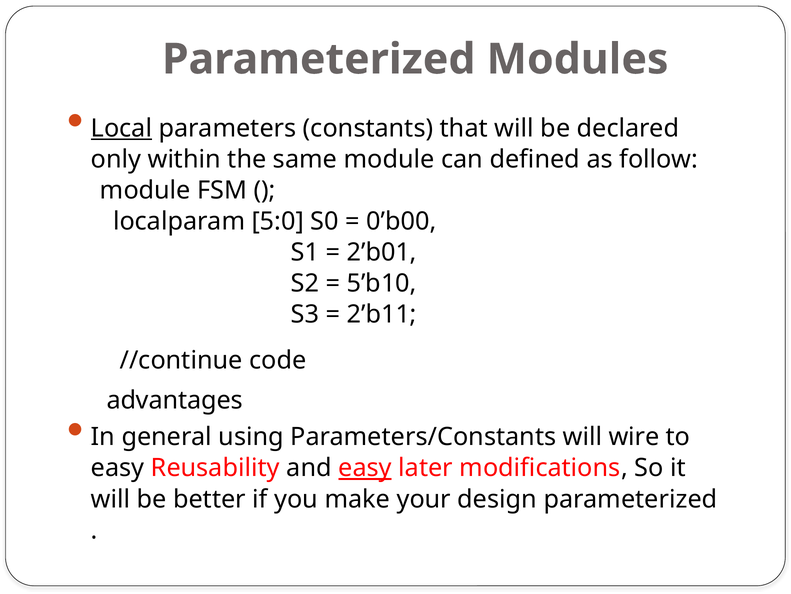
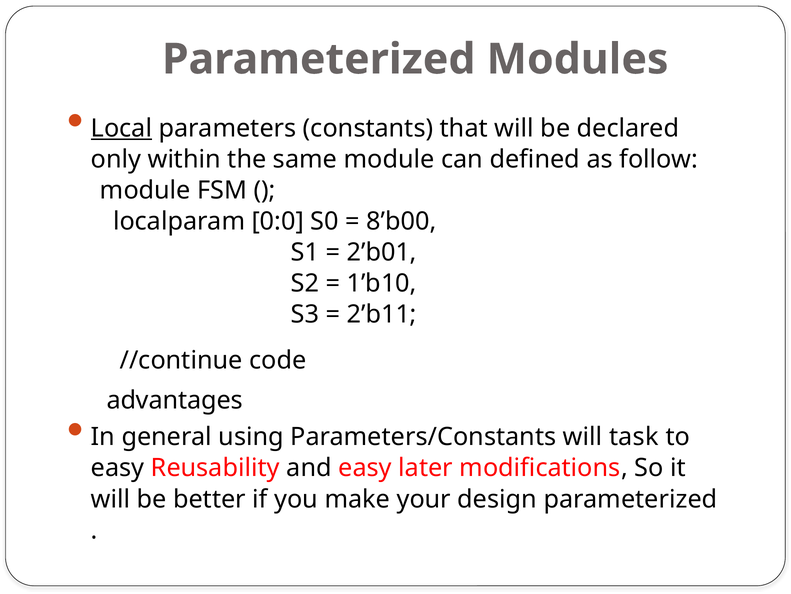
5:0: 5:0 -> 0:0
0’b00: 0’b00 -> 8’b00
5’b10: 5’b10 -> 1’b10
wire: wire -> task
easy at (365, 468) underline: present -> none
